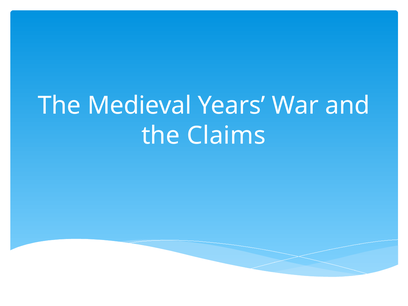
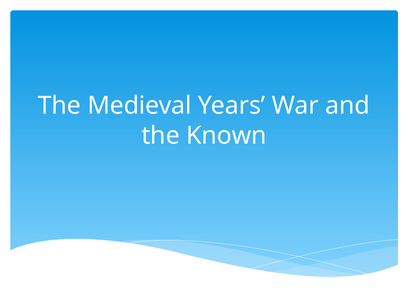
Claims: Claims -> Known
